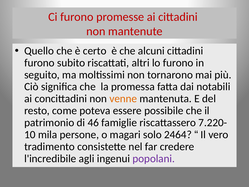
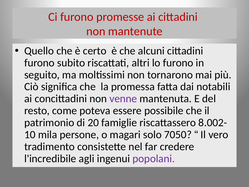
venne colour: orange -> purple
46: 46 -> 20
7.220-: 7.220- -> 8.002-
2464: 2464 -> 7050
